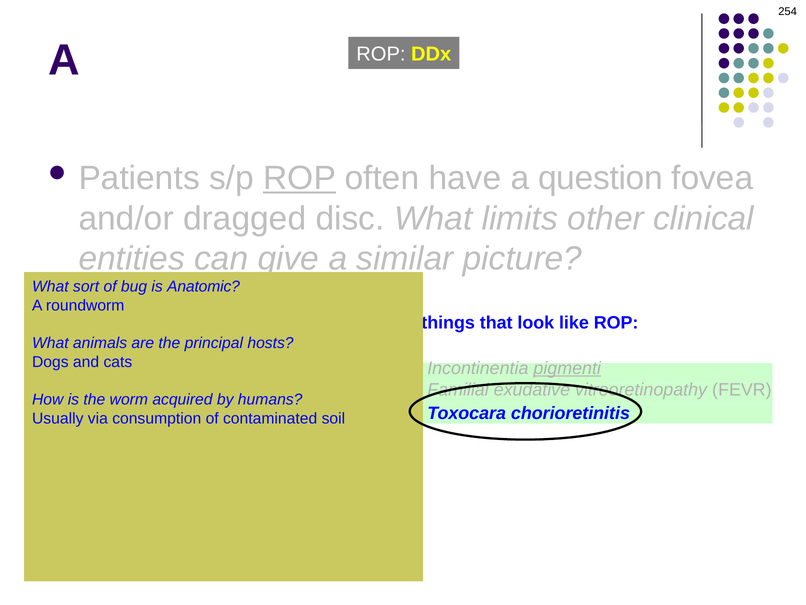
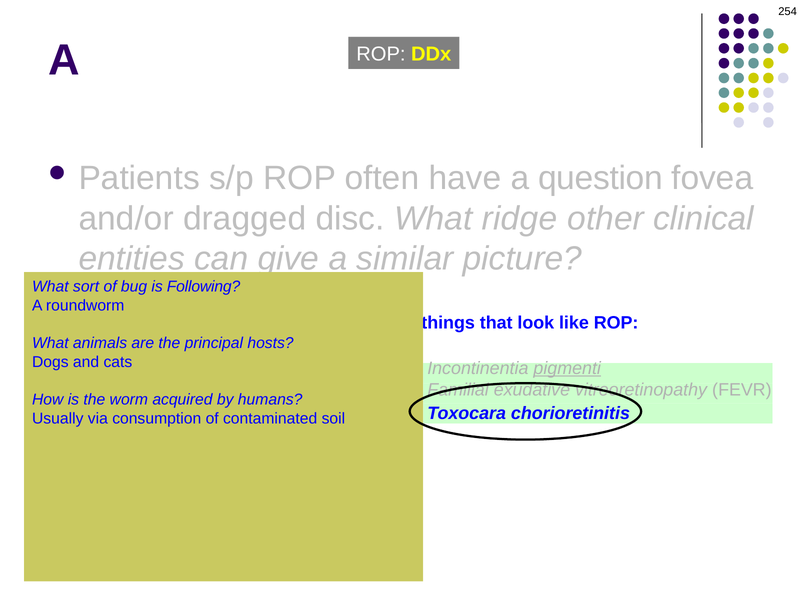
ROP at (300, 178) underline: present -> none
limits: limits -> ridge
Anatomic: Anatomic -> Following
